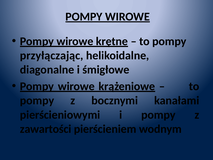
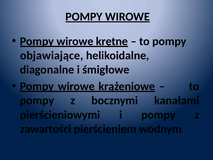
przyłączając: przyłączając -> objawiające
